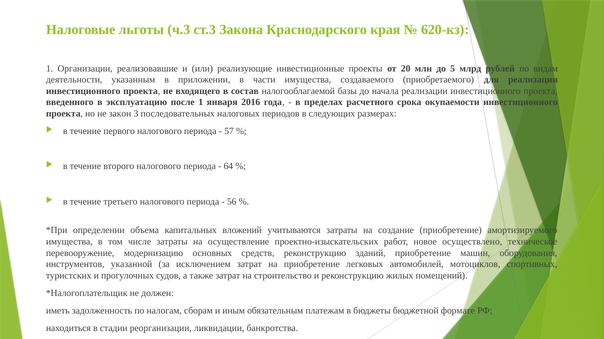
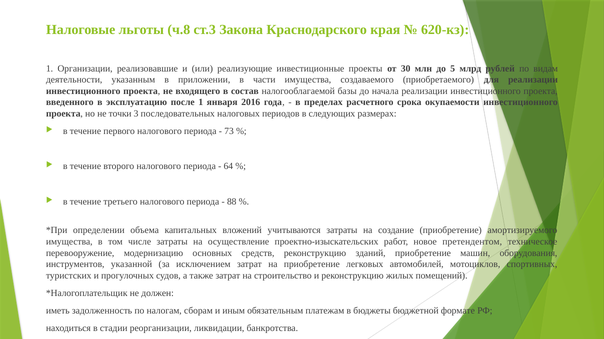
ч.3: ч.3 -> ч.8
20: 20 -> 30
закон: закон -> точки
57: 57 -> 73
56: 56 -> 88
осуществлено: осуществлено -> претендентом
